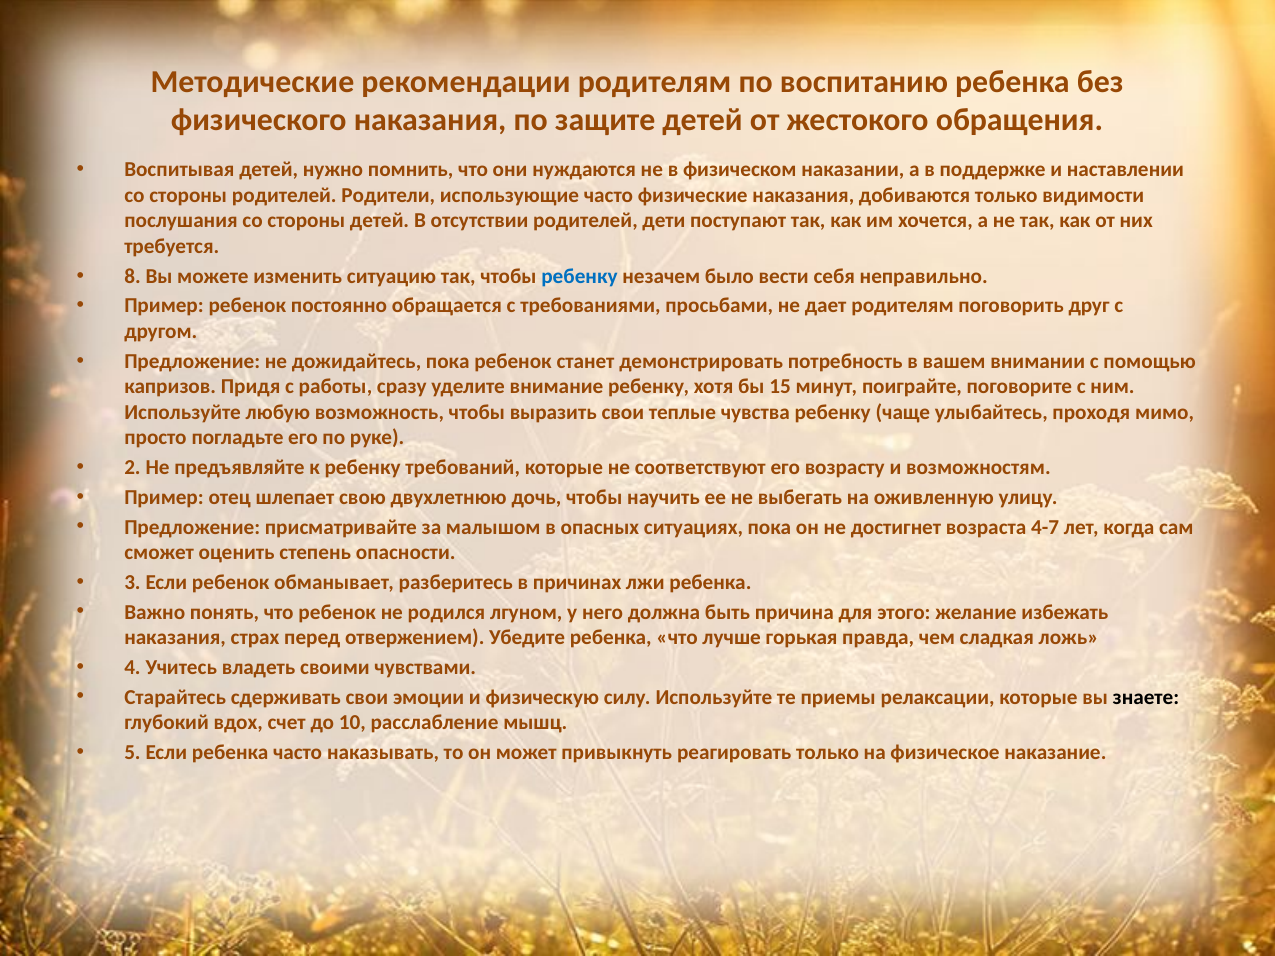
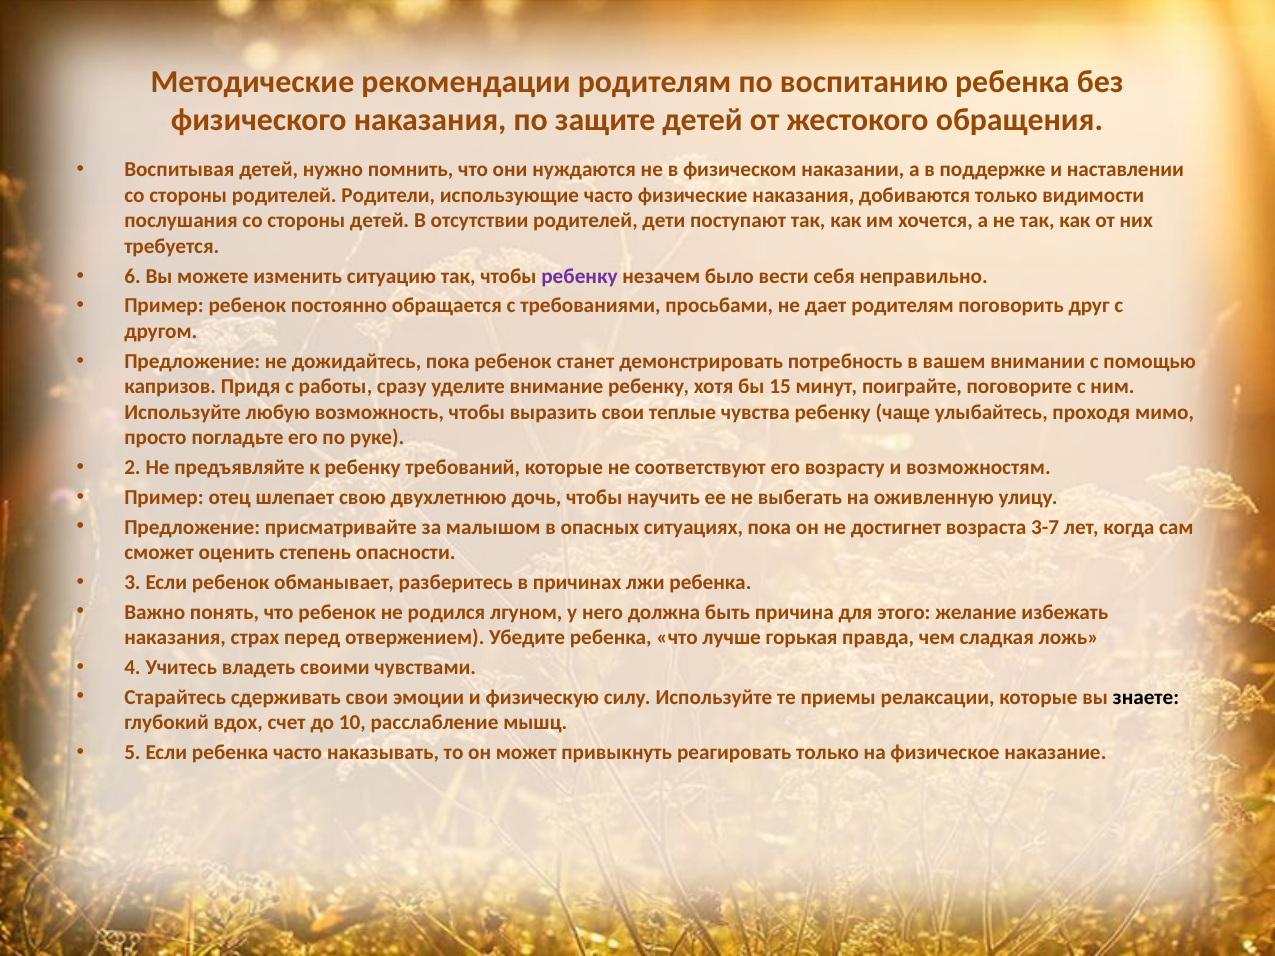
8: 8 -> 6
ребенку at (579, 276) colour: blue -> purple
4-7: 4-7 -> 3-7
